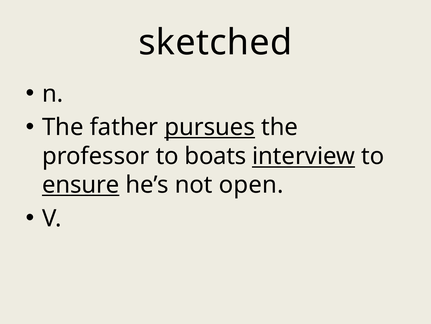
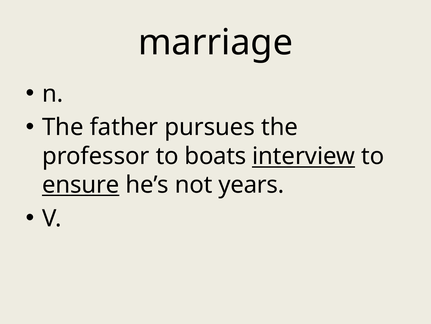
sketched: sketched -> marriage
pursues underline: present -> none
open: open -> years
